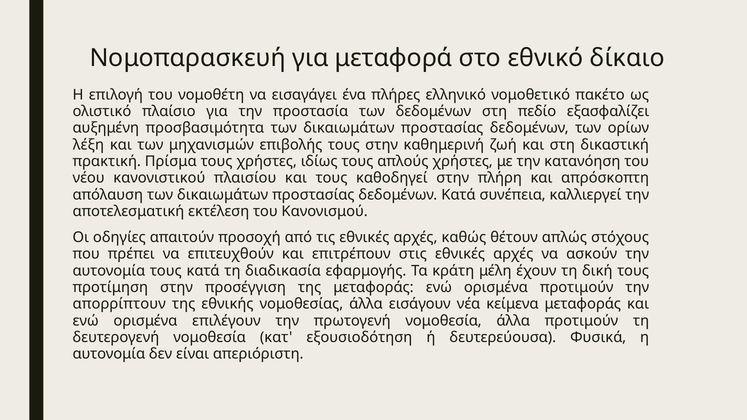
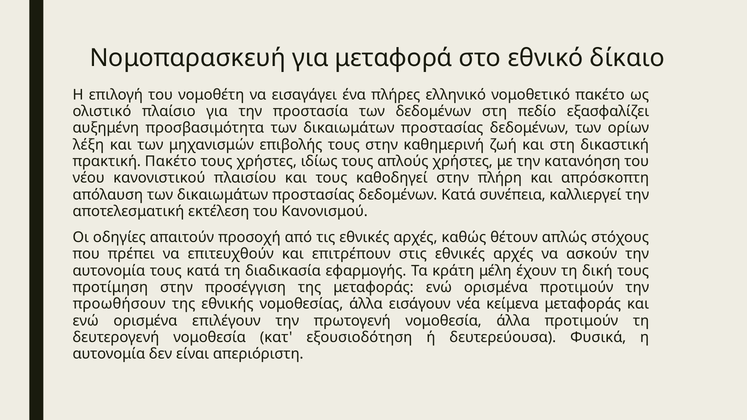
πρακτική Πρίσμα: Πρίσμα -> Πακέτο
απορρίπτουν: απορρίπτουν -> προωθήσουν
